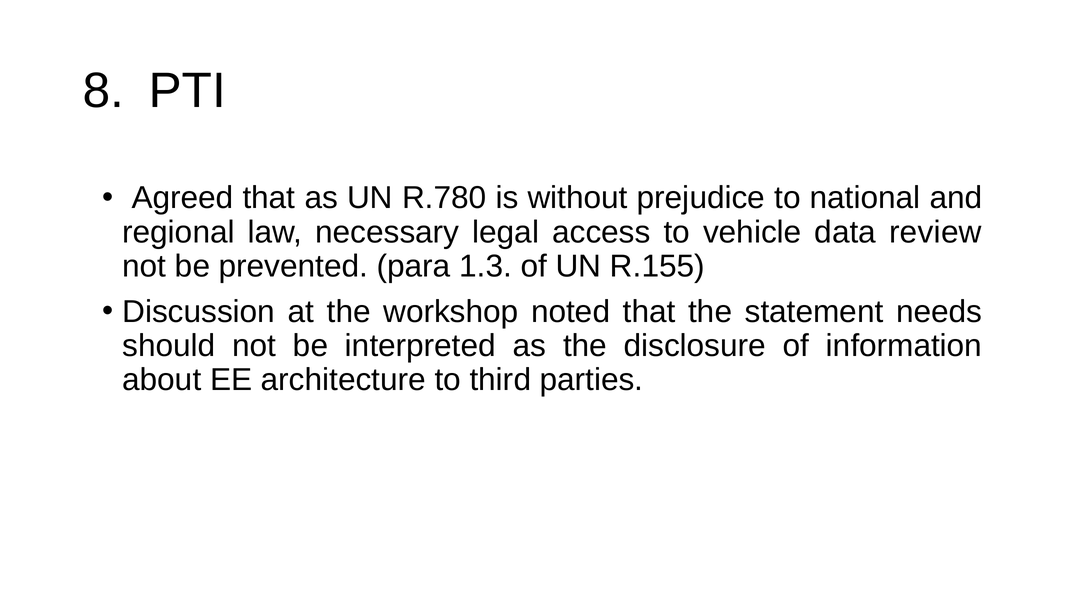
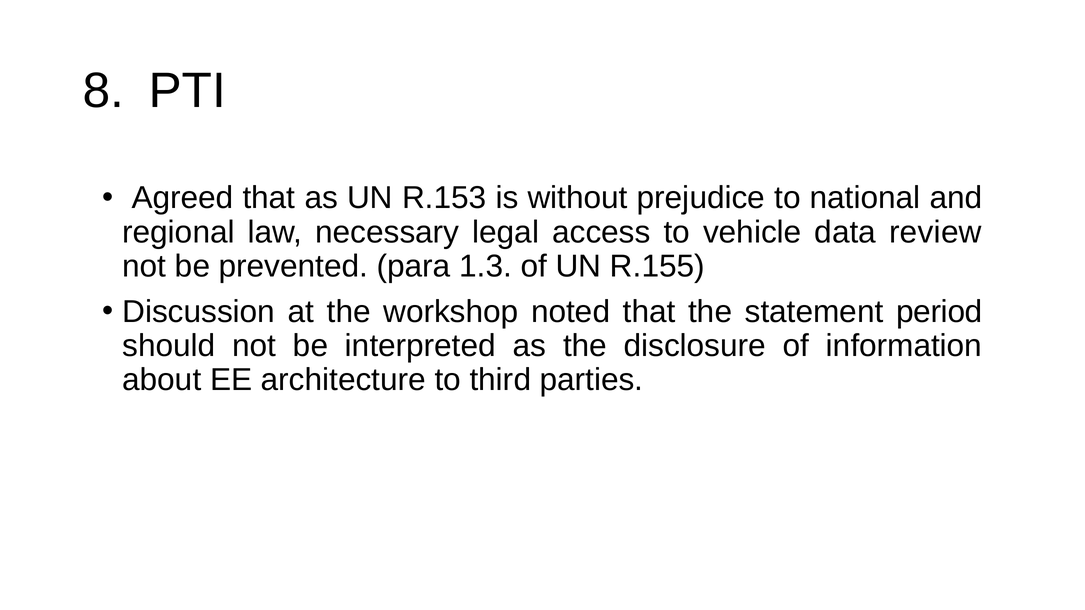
R.780: R.780 -> R.153
needs: needs -> period
